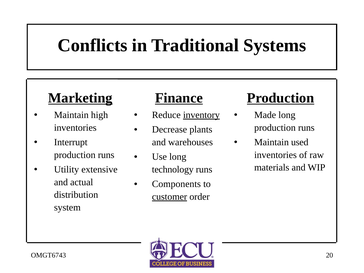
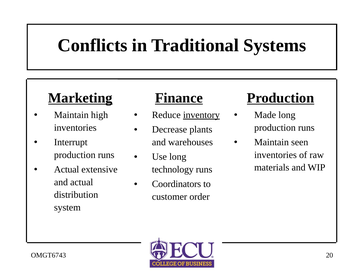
used: used -> seen
Utility at (67, 169): Utility -> Actual
Components: Components -> Coordinators
customer underline: present -> none
